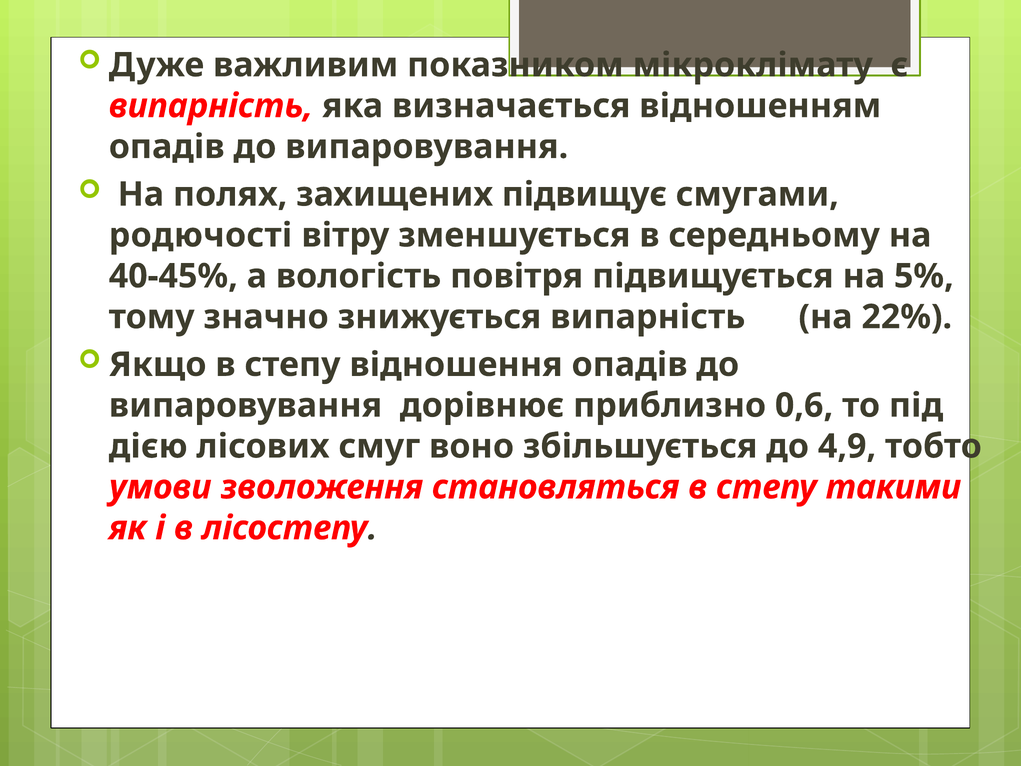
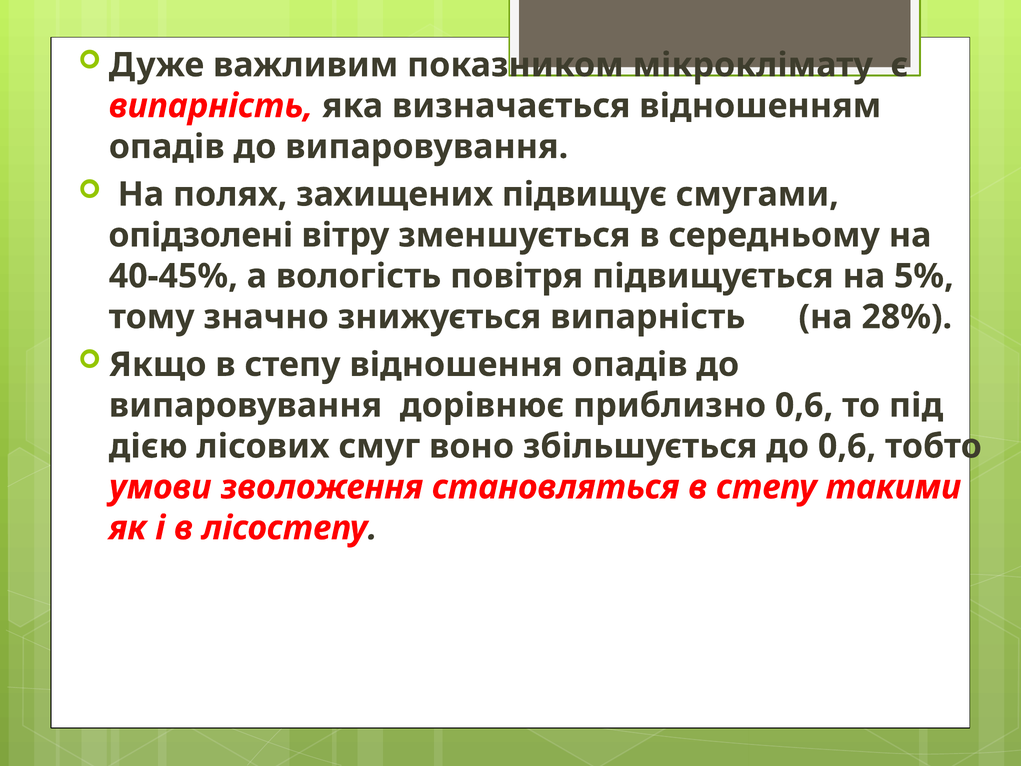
родючості: родючості -> опідзолені
22%: 22% -> 28%
до 4,9: 4,9 -> 0,6
